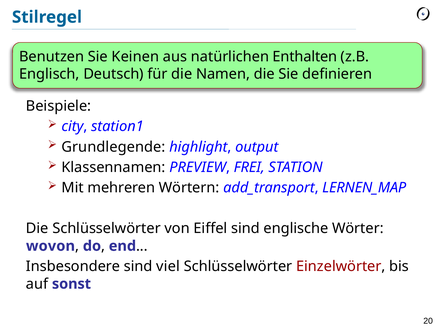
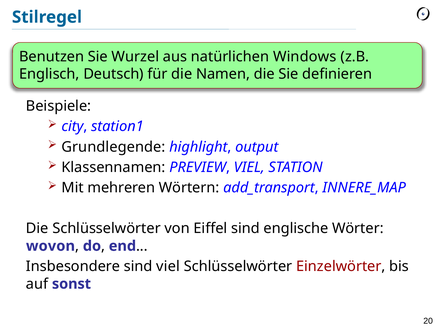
Keinen: Keinen -> Wurzel
Enthalten: Enthalten -> Windows
PREVIEW FREI: FREI -> VIEL
LERNEN_MAP: LERNEN_MAP -> INNERE_MAP
